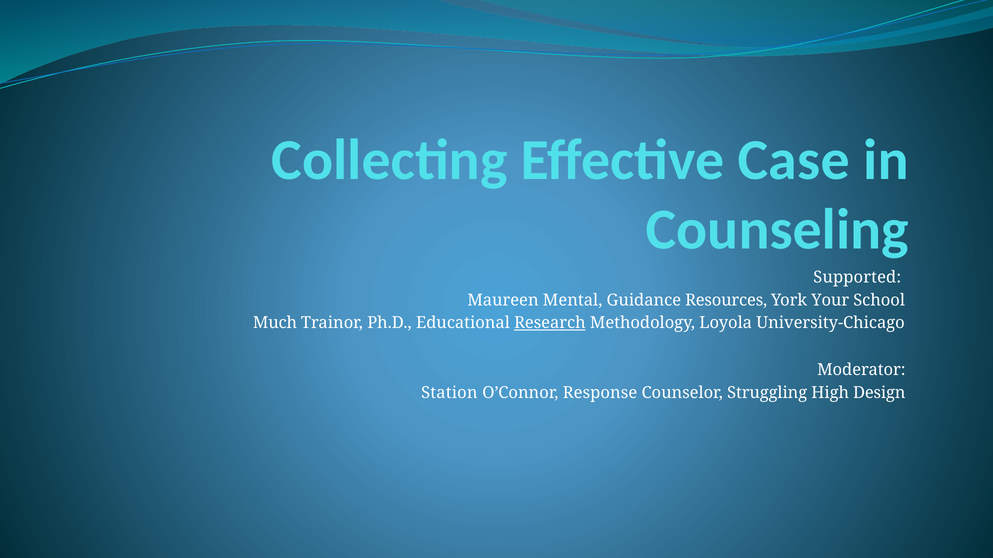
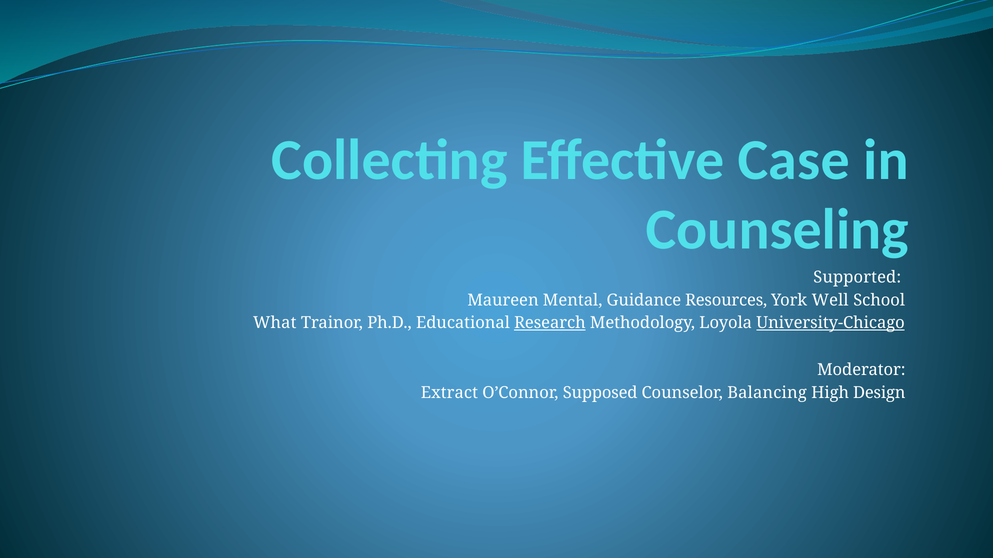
Your: Your -> Well
Much: Much -> What
University-Chicago underline: none -> present
Station: Station -> Extract
Response: Response -> Supposed
Struggling: Struggling -> Balancing
